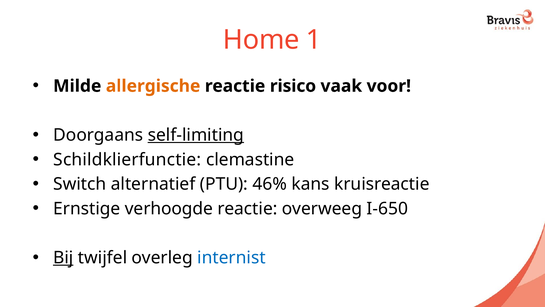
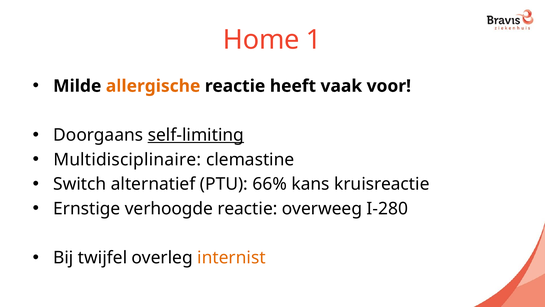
risico: risico -> heeft
Schildklierfunctie: Schildklierfunctie -> Multidisciplinaire
46%: 46% -> 66%
I-650: I-650 -> I-280
Bij underline: present -> none
internist colour: blue -> orange
